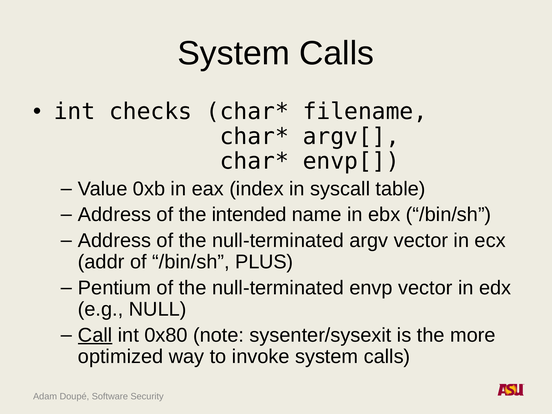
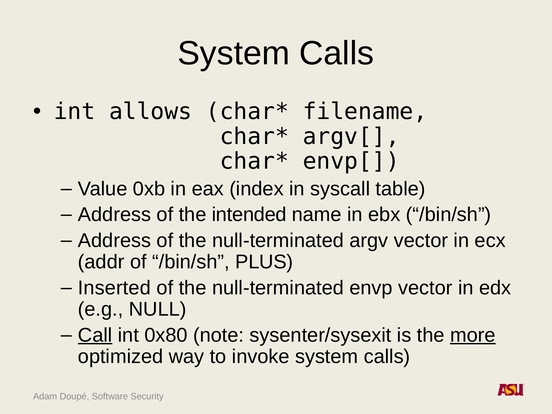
checks: checks -> allows
Pentium: Pentium -> Inserted
more underline: none -> present
